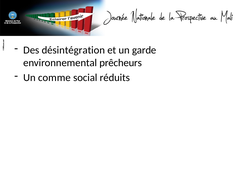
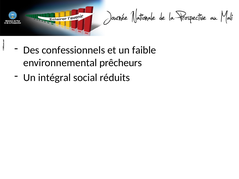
désintégration: désintégration -> confessionnels
garde: garde -> faible
comme: comme -> intégral
